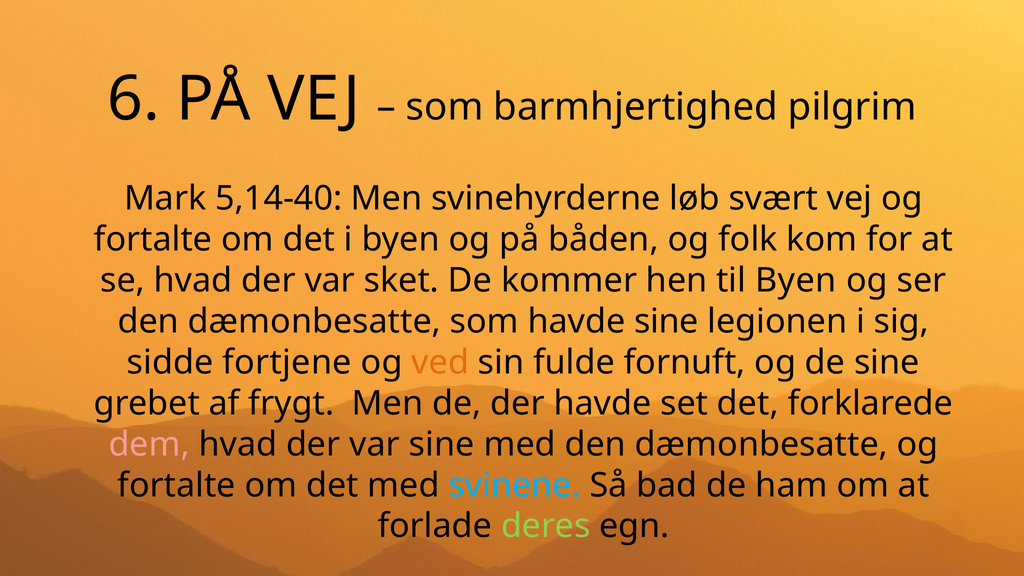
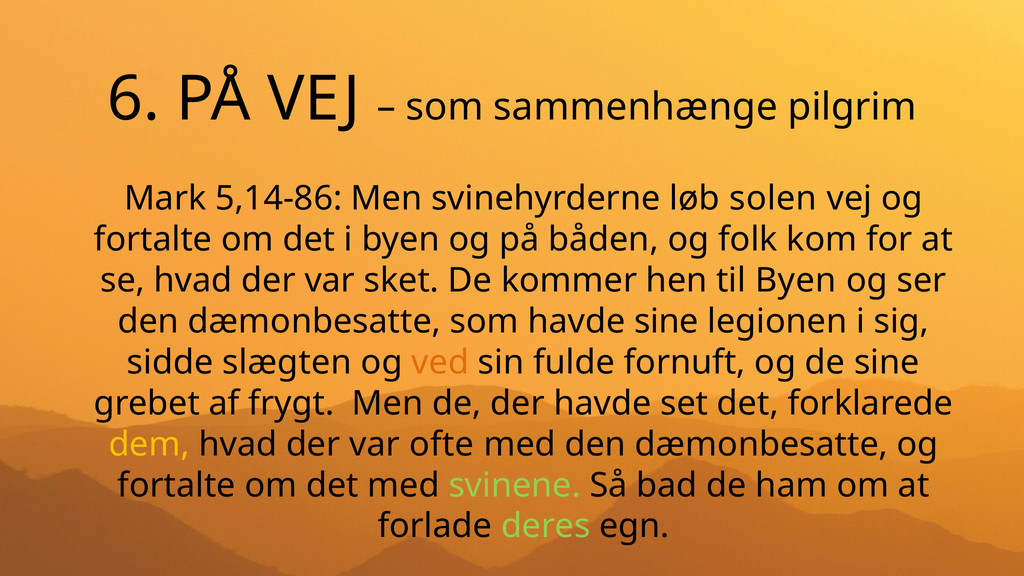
barmhjertighed: barmhjertighed -> sammenhænge
5,14-40: 5,14-40 -> 5,14-86
svært: svært -> solen
fortjene: fortjene -> slægten
dem colour: pink -> yellow
var sine: sine -> ofte
svinene colour: light blue -> light green
